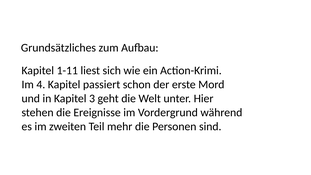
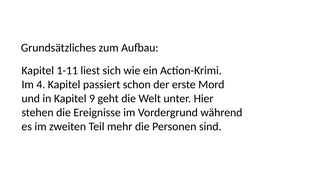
3: 3 -> 9
